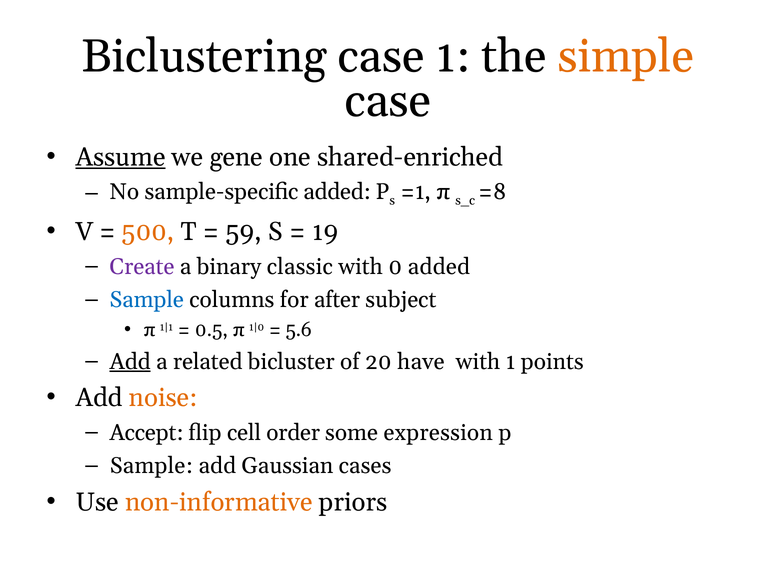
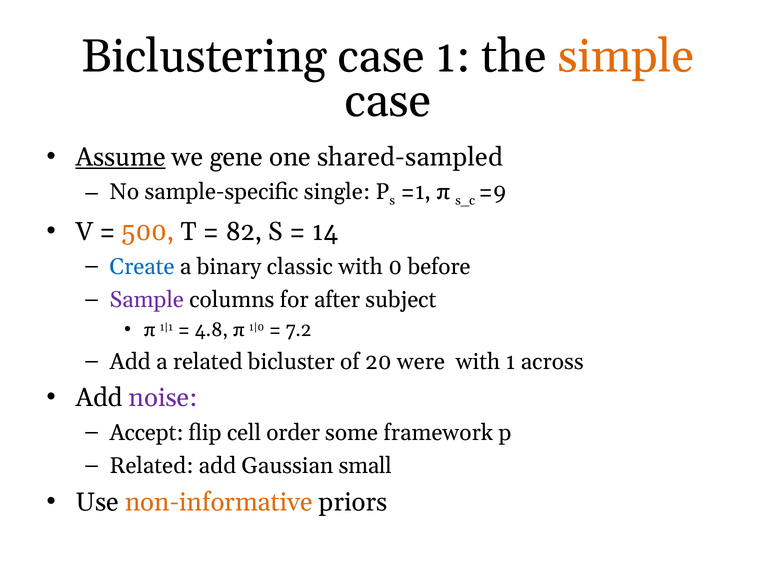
shared-enriched: shared-enriched -> shared-sampled
sample-specific added: added -> single
=8: =8 -> =9
59: 59 -> 82
19: 19 -> 14
Create colour: purple -> blue
0 added: added -> before
Sample at (147, 300) colour: blue -> purple
0.5: 0.5 -> 4.8
5.6: 5.6 -> 7.2
Add at (130, 362) underline: present -> none
have: have -> were
points: points -> across
noise colour: orange -> purple
expression: expression -> framework
Sample at (151, 466): Sample -> Related
cases: cases -> small
